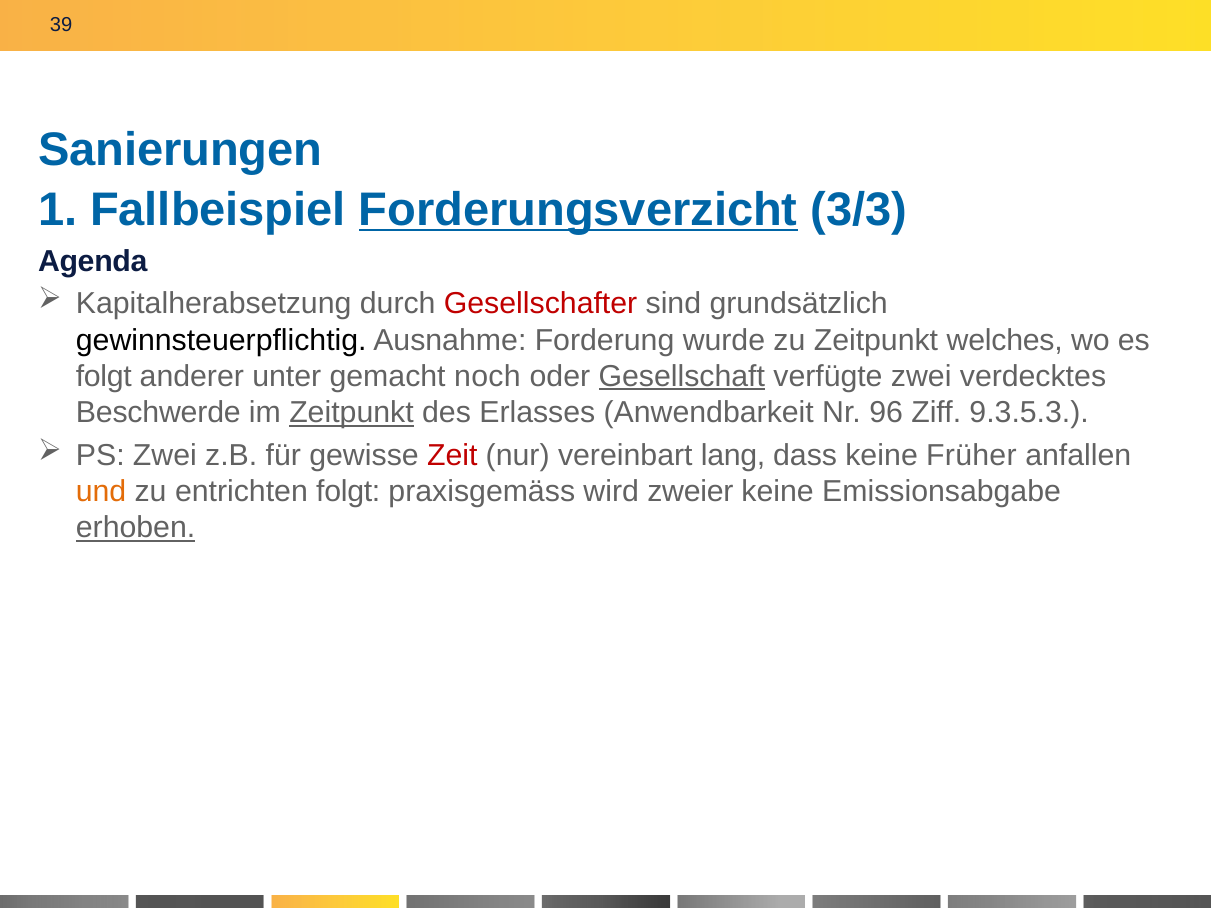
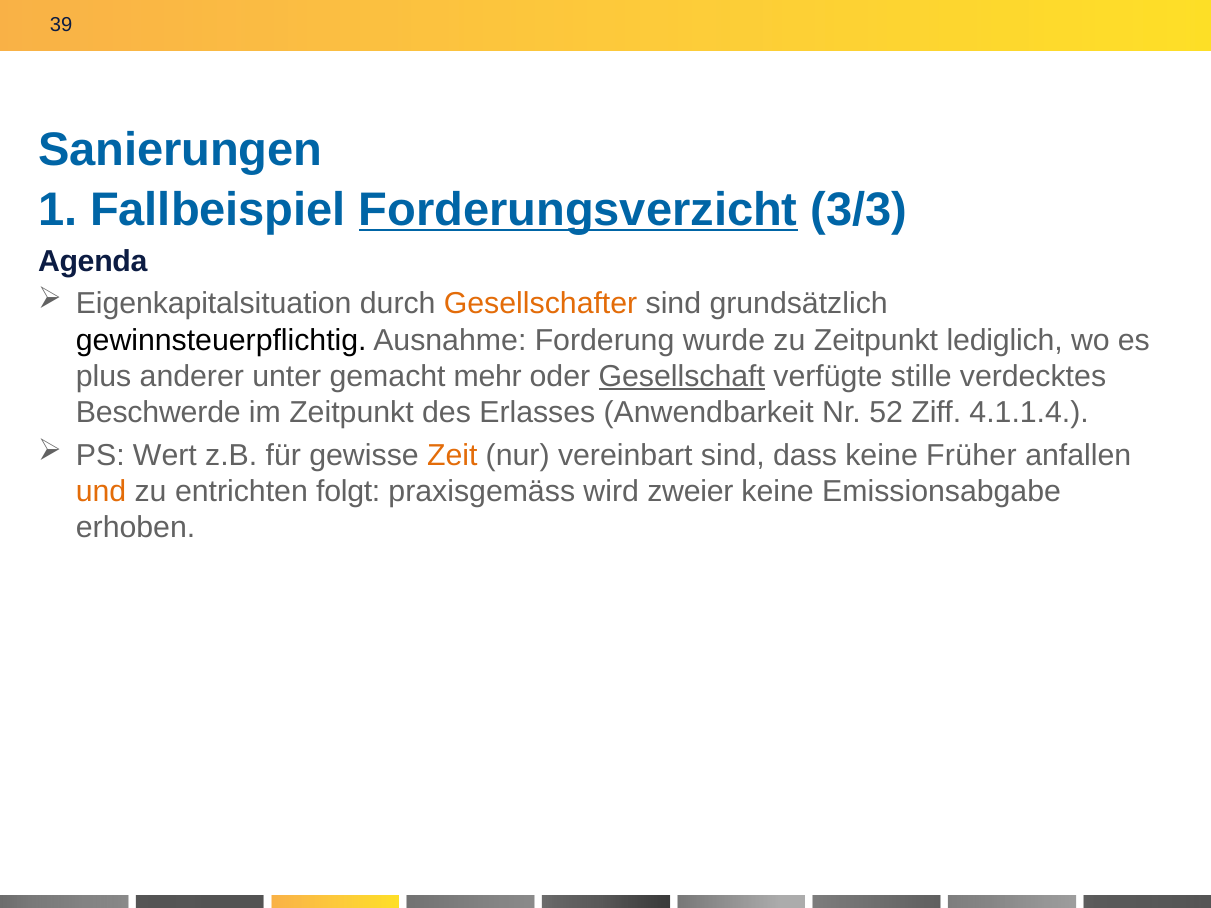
Kapitalherabsetzung: Kapitalherabsetzung -> Eigenkapitalsituation
Gesellschafter colour: red -> orange
welches: welches -> lediglich
folgt at (104, 376): folgt -> plus
noch: noch -> mehr
verfügte zwei: zwei -> stille
Zeitpunkt at (352, 413) underline: present -> none
96: 96 -> 52
9.3.5.3: 9.3.5.3 -> 4.1.1.4
PS Zwei: Zwei -> Wert
Zeit colour: red -> orange
vereinbart lang: lang -> sind
erhoben underline: present -> none
